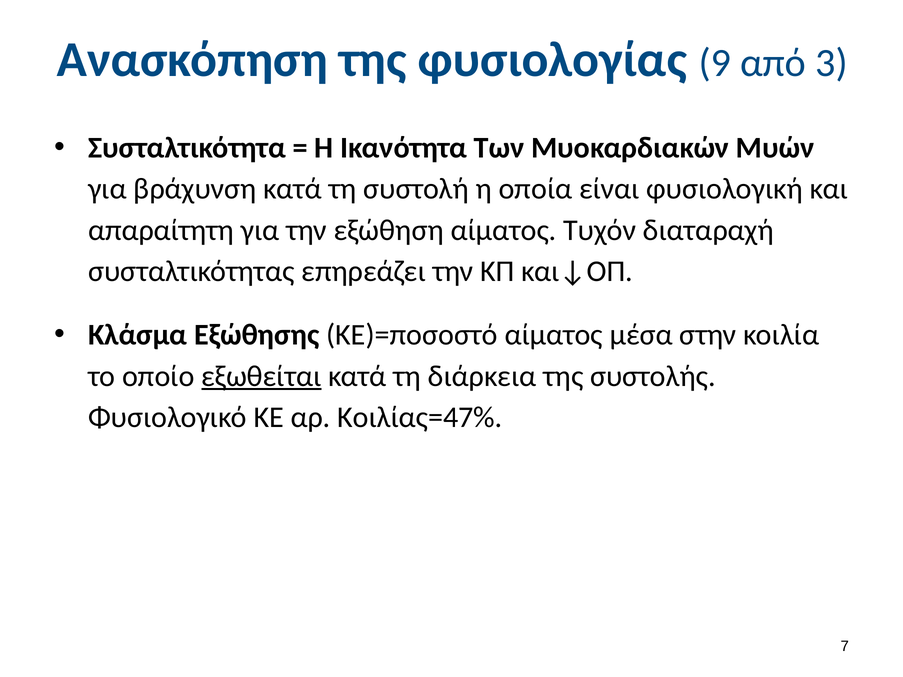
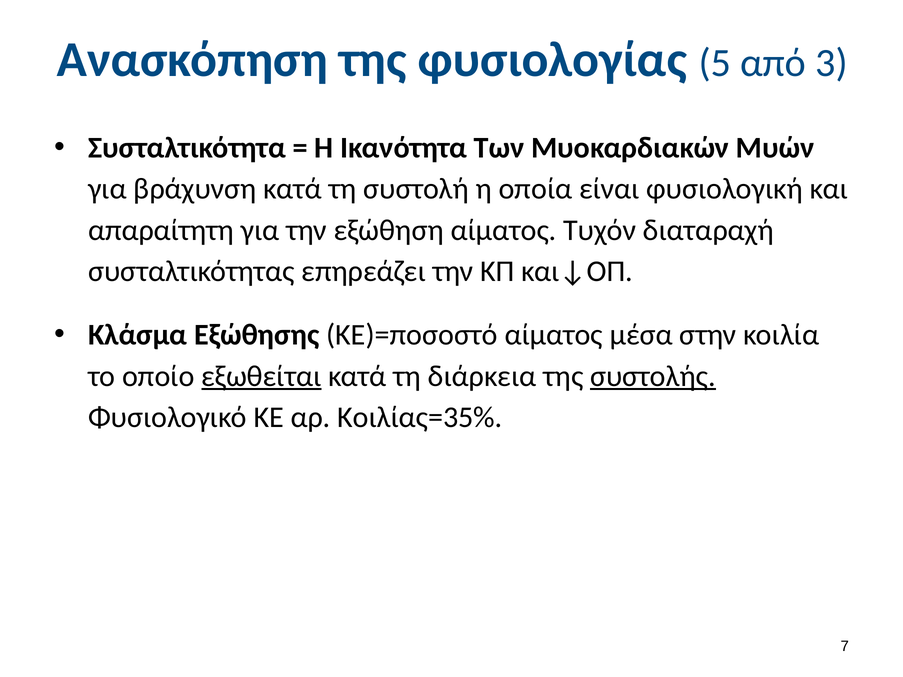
9: 9 -> 5
συστολής underline: none -> present
Κοιλίας=47%: Κοιλίας=47% -> Κοιλίας=35%
